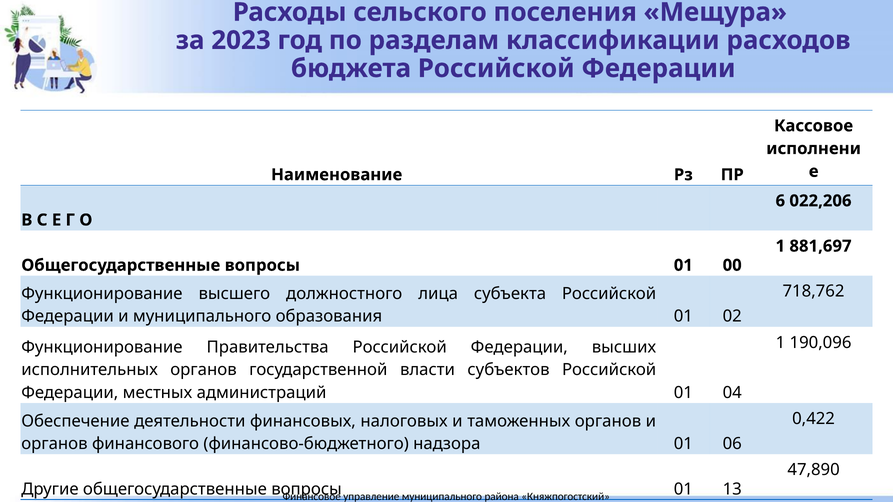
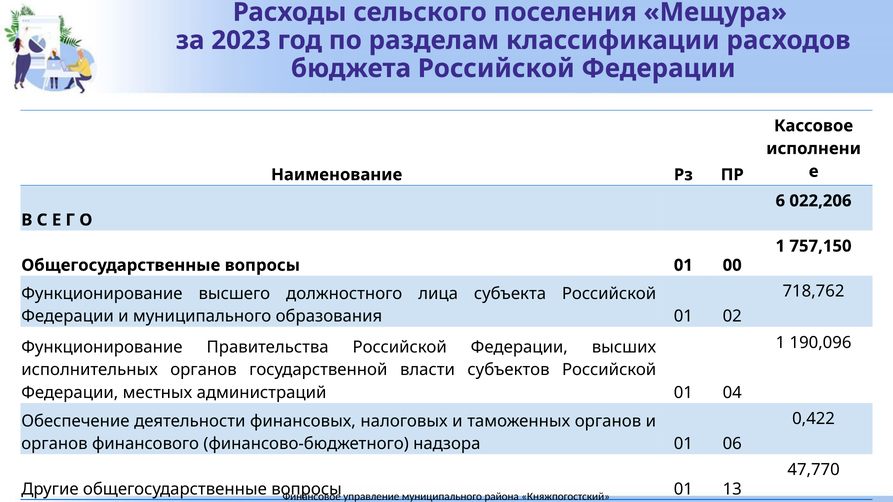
881,697: 881,697 -> 757,150
47,890: 47,890 -> 47,770
